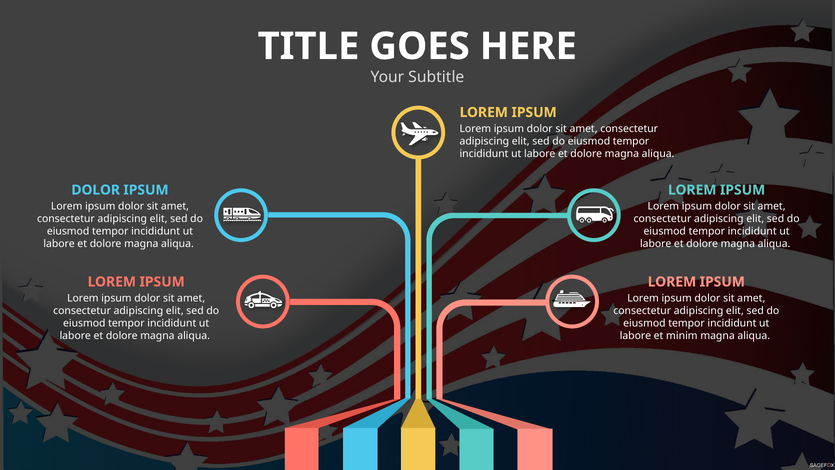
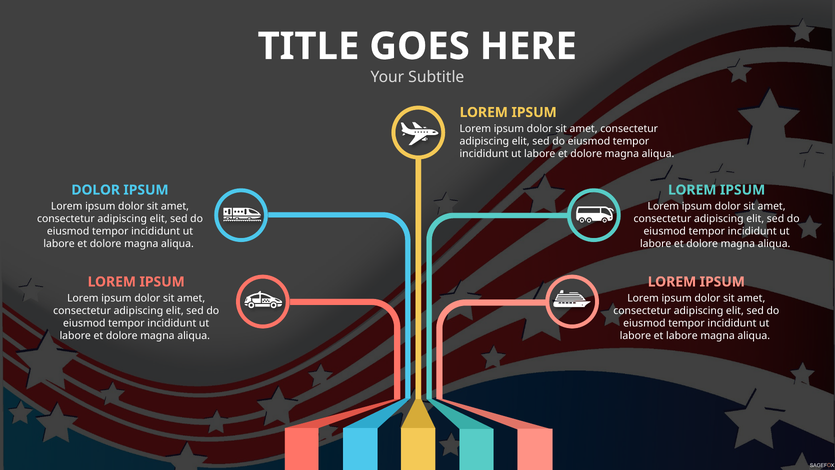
et minim: minim -> labore
